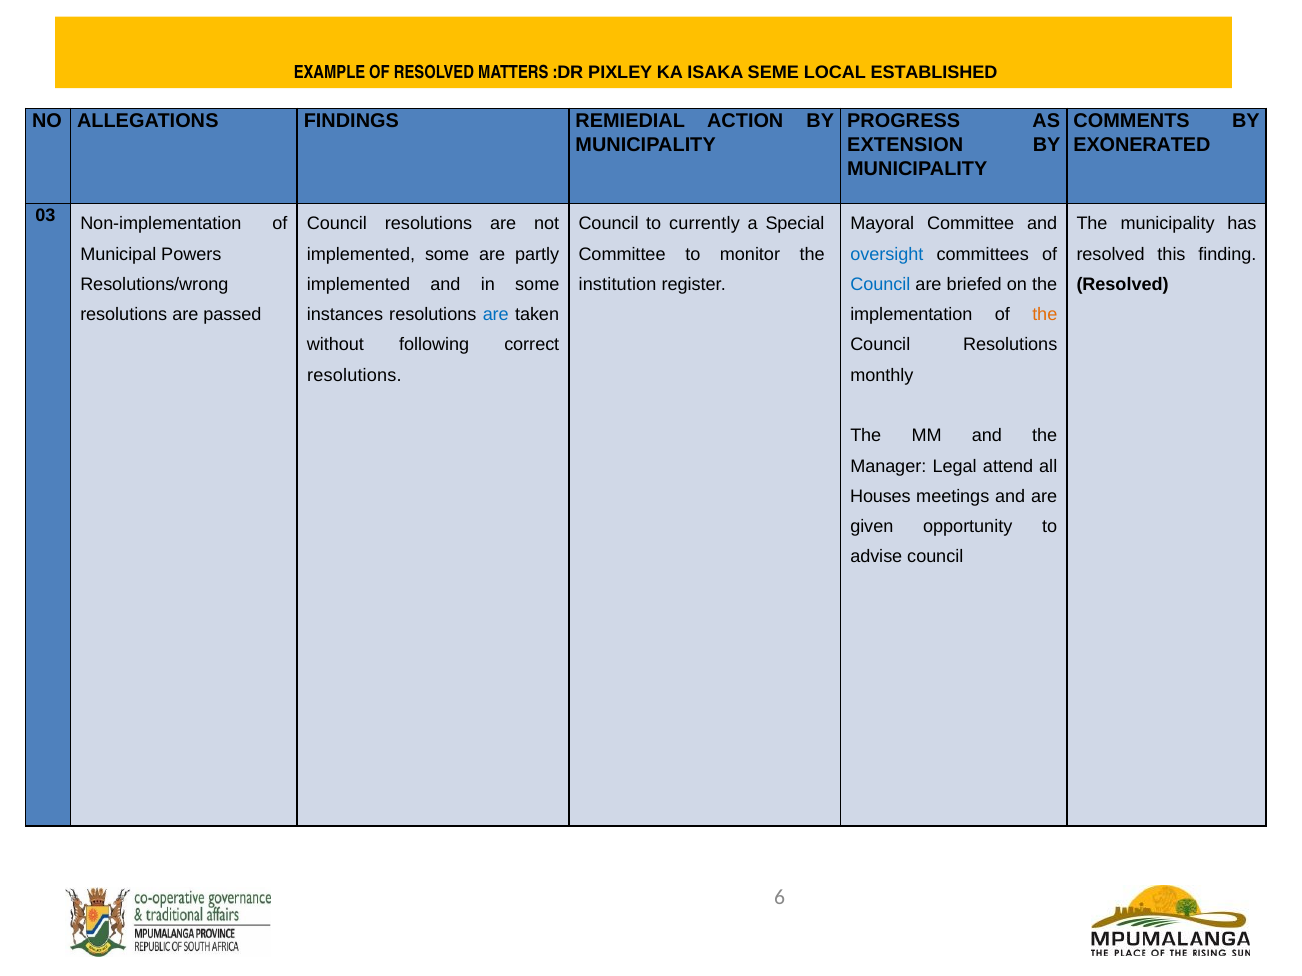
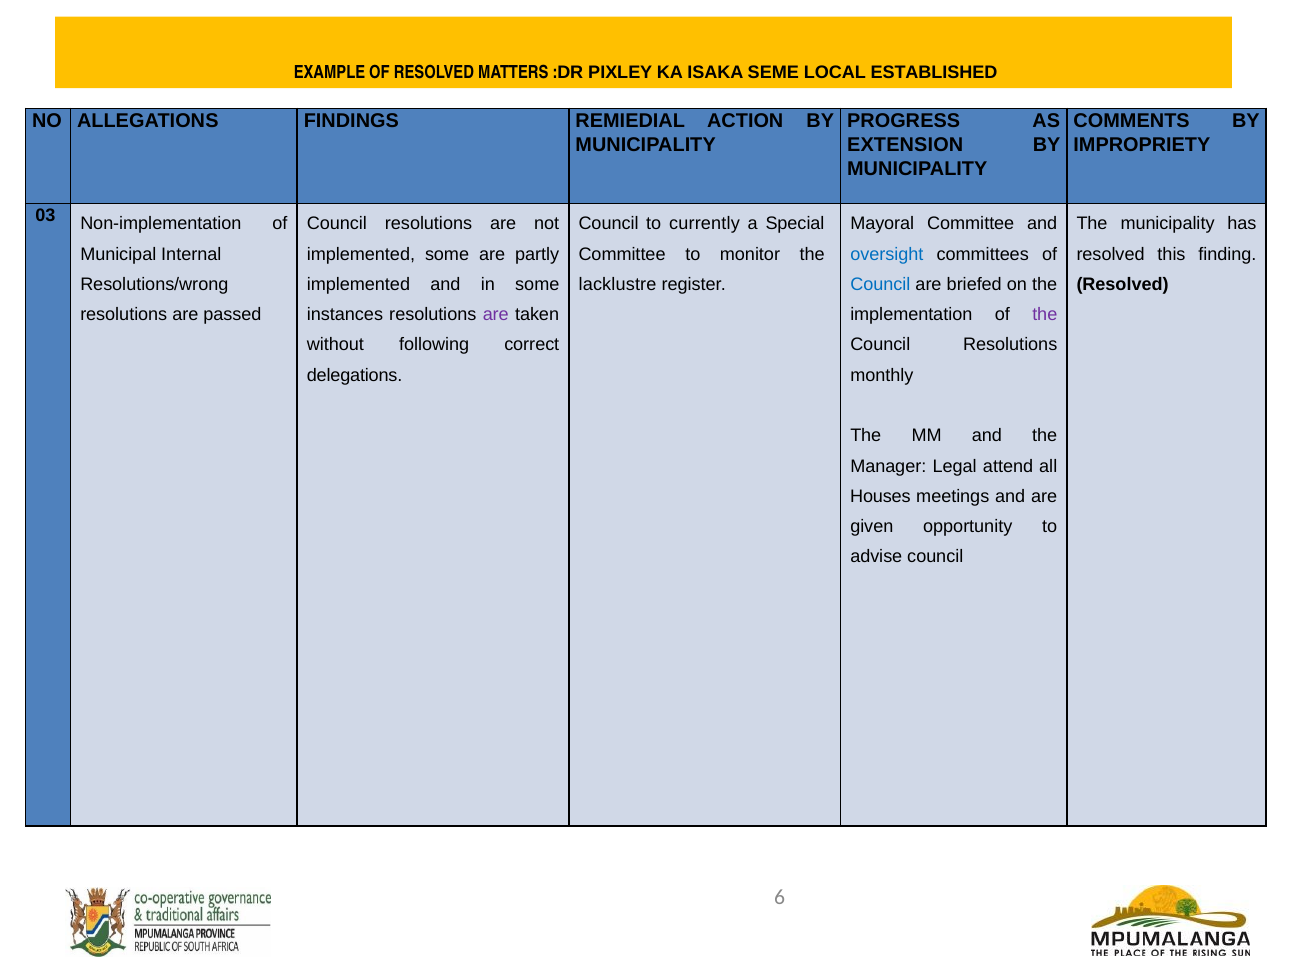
EXONERATED: EXONERATED -> IMPROPRIETY
Powers: Powers -> Internal
institution: institution -> lacklustre
are at (496, 315) colour: blue -> purple
the at (1045, 315) colour: orange -> purple
resolutions at (354, 375): resolutions -> delegations
